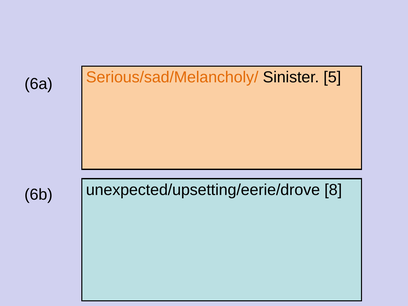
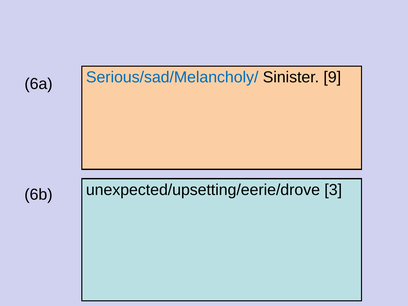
Serious/sad/Melancholy/ colour: orange -> blue
5: 5 -> 9
8: 8 -> 3
